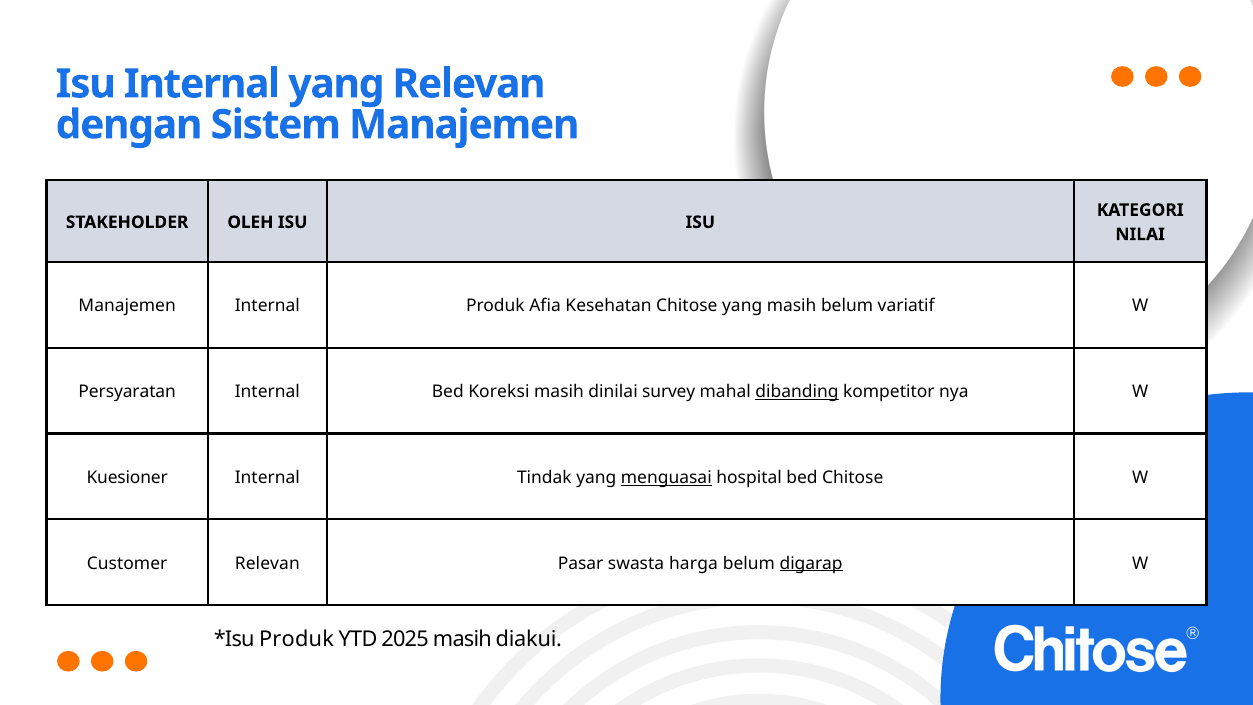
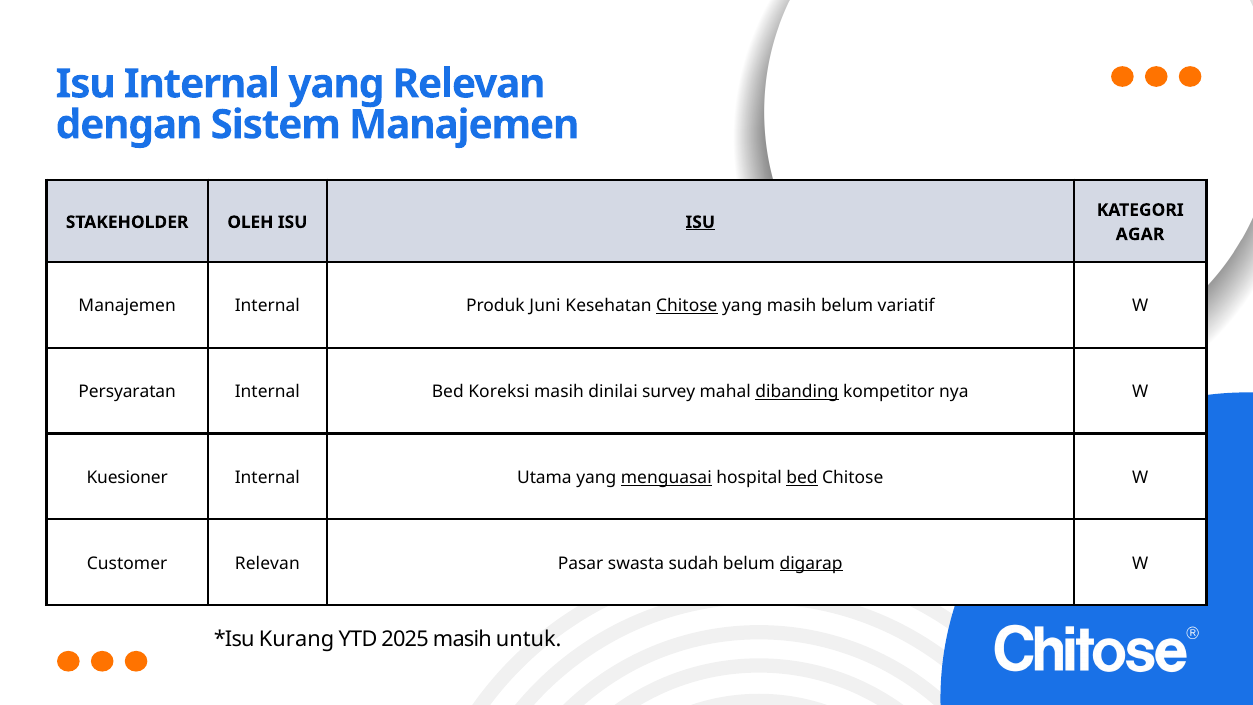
ISU at (700, 222) underline: none -> present
NILAI: NILAI -> AGAR
Afia: Afia -> Juni
Chitose at (687, 306) underline: none -> present
Tindak: Tindak -> Utama
bed at (802, 477) underline: none -> present
harga: harga -> sudah
Produk at (297, 639): Produk -> Kurang
diakui: diakui -> untuk
